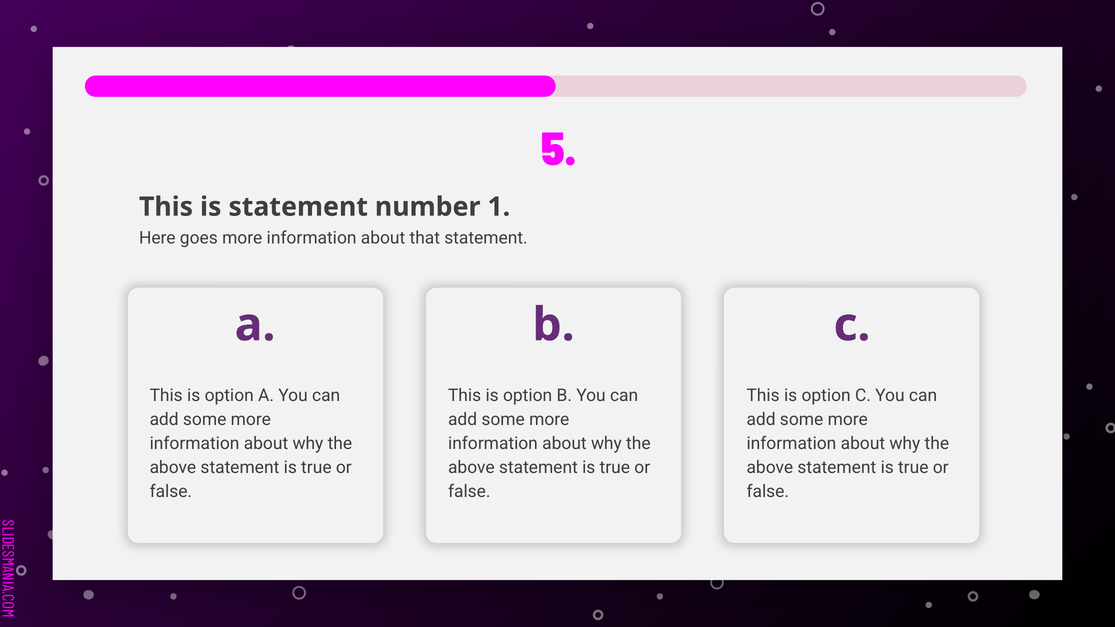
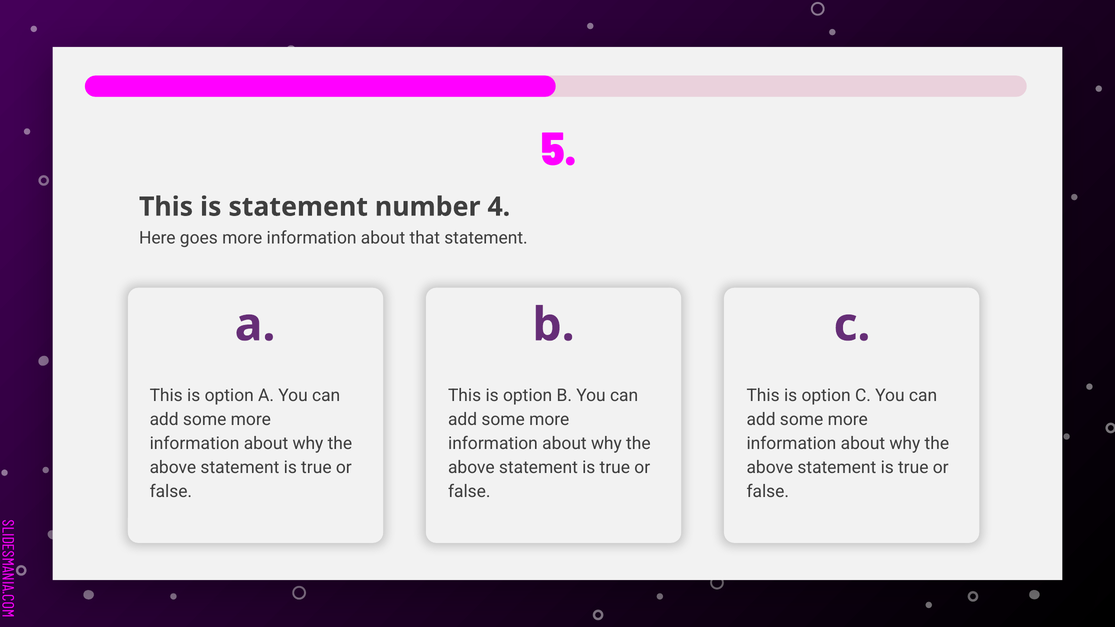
1: 1 -> 4
